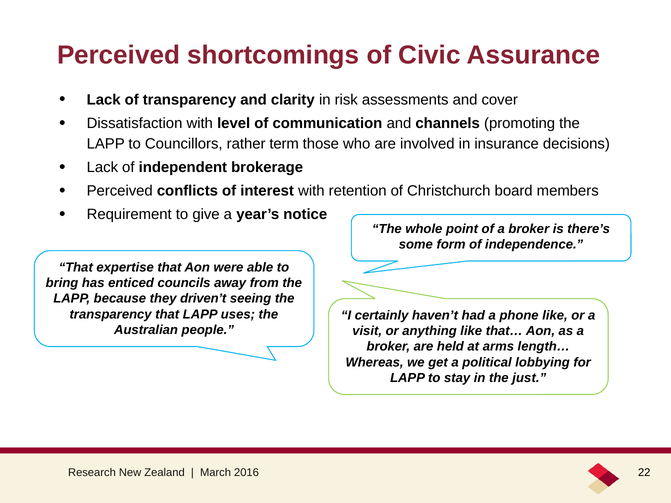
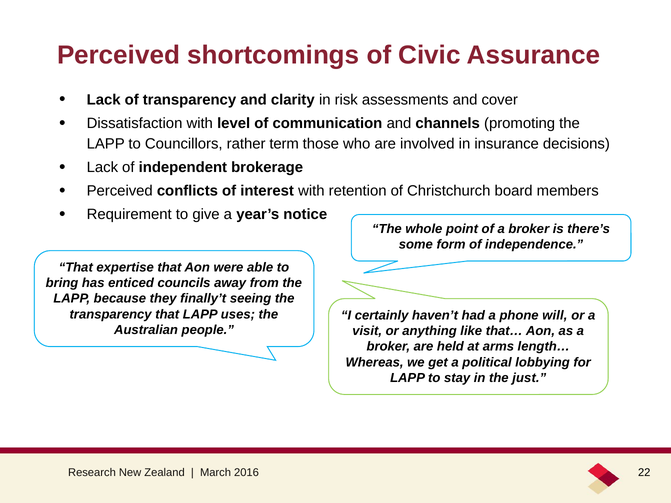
driven’t: driven’t -> finally’t
phone like: like -> will
